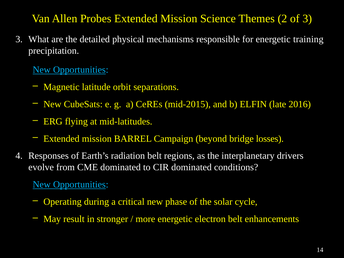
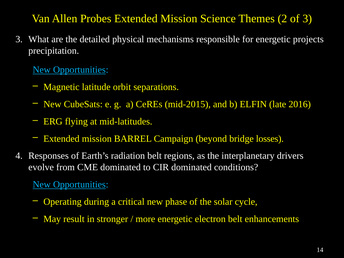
training: training -> projects
